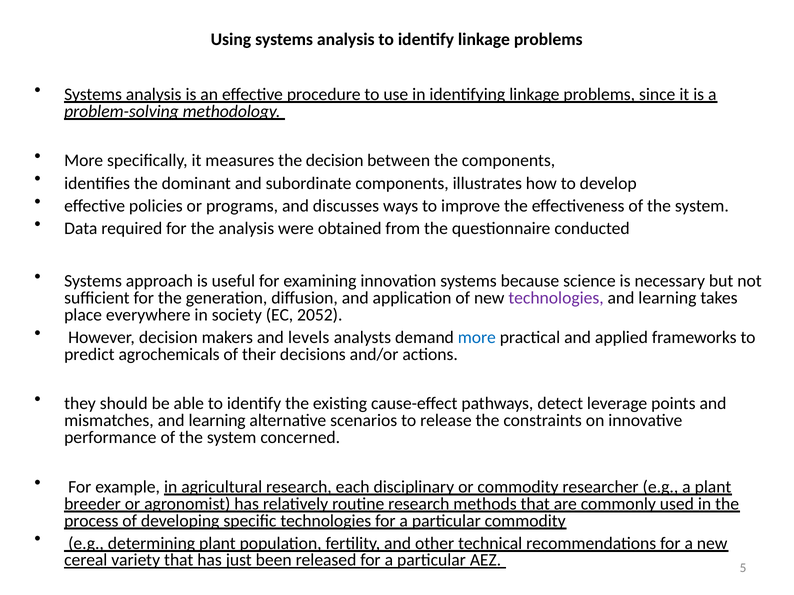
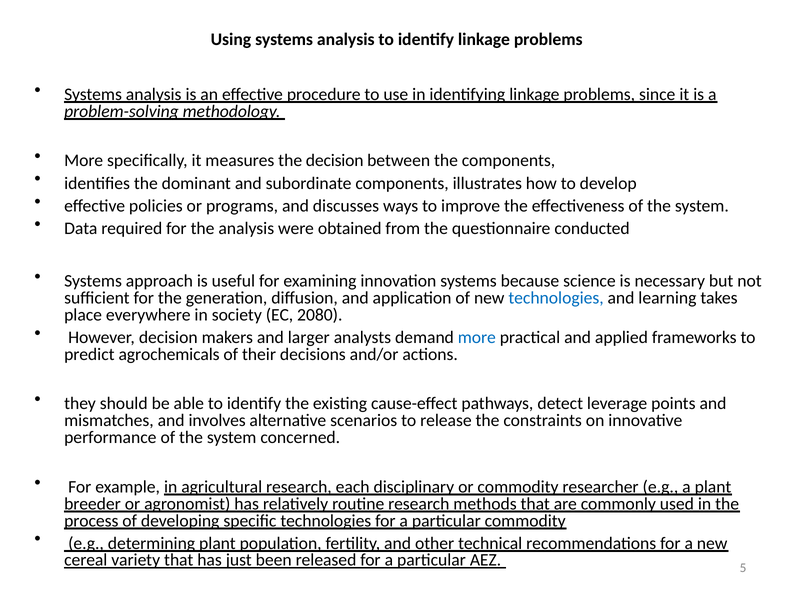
technologies at (556, 298) colour: purple -> blue
2052: 2052 -> 2080
levels: levels -> larger
mismatches and learning: learning -> involves
